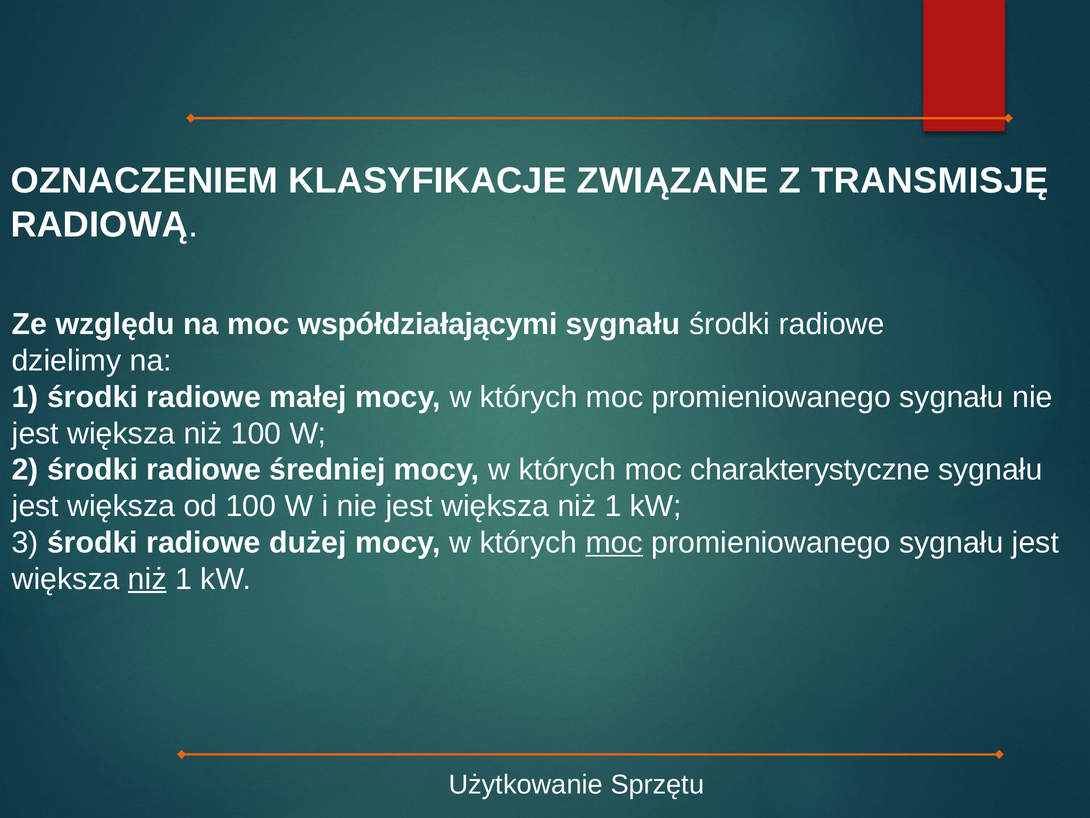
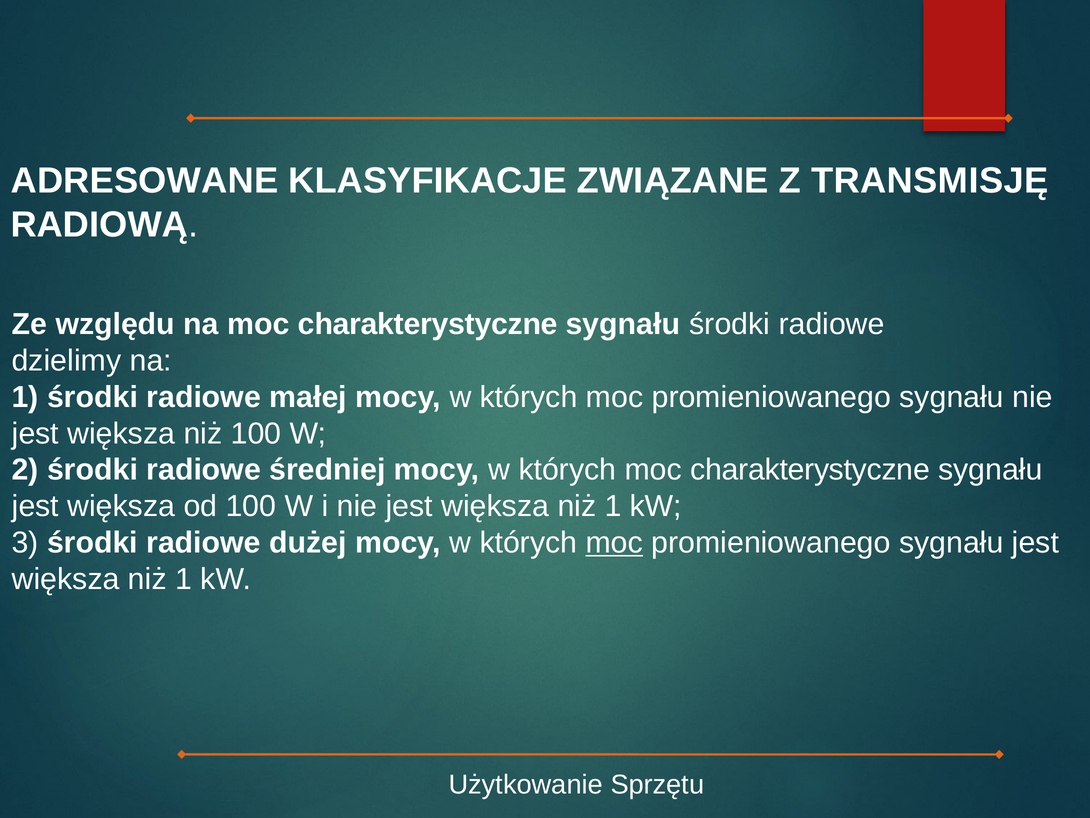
OZNACZENIEM: OZNACZENIEM -> ADRESOWANE
na moc współdziałającymi: współdziałającymi -> charakterystyczne
niż at (147, 579) underline: present -> none
